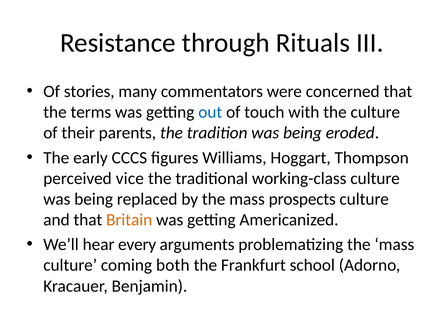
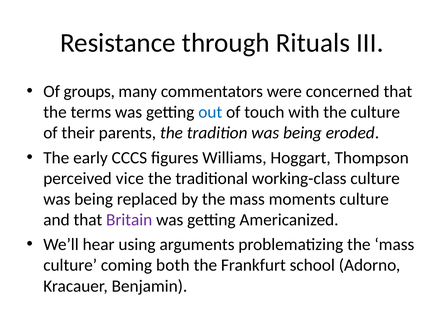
stories: stories -> groups
prospects: prospects -> moments
Britain colour: orange -> purple
every: every -> using
